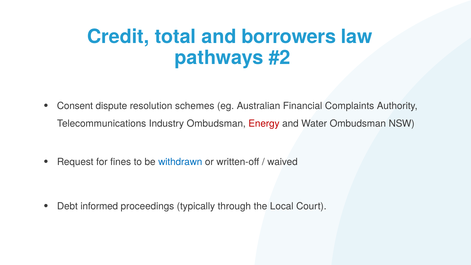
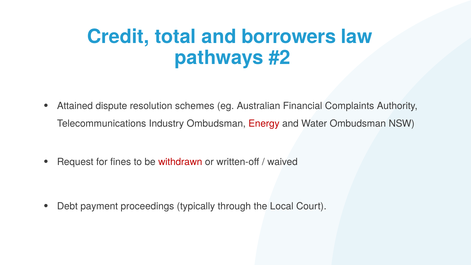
Consent: Consent -> Attained
withdrawn colour: blue -> red
informed: informed -> payment
